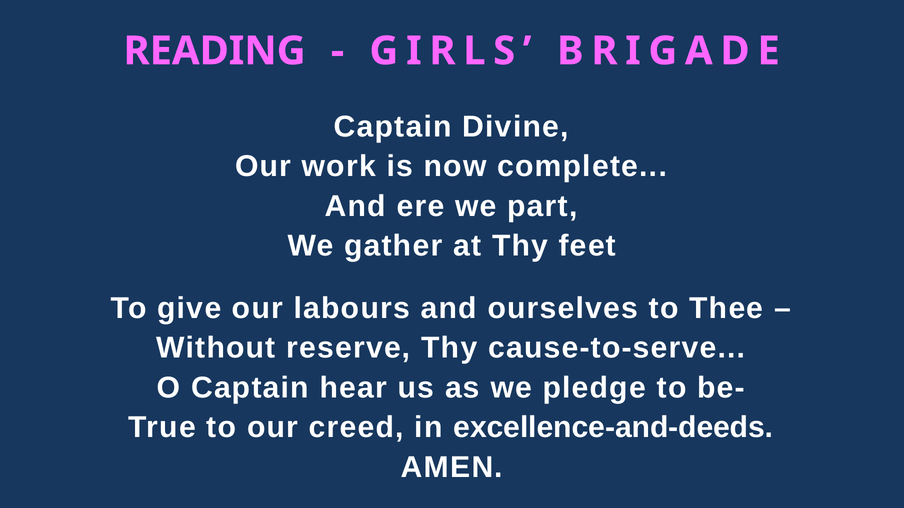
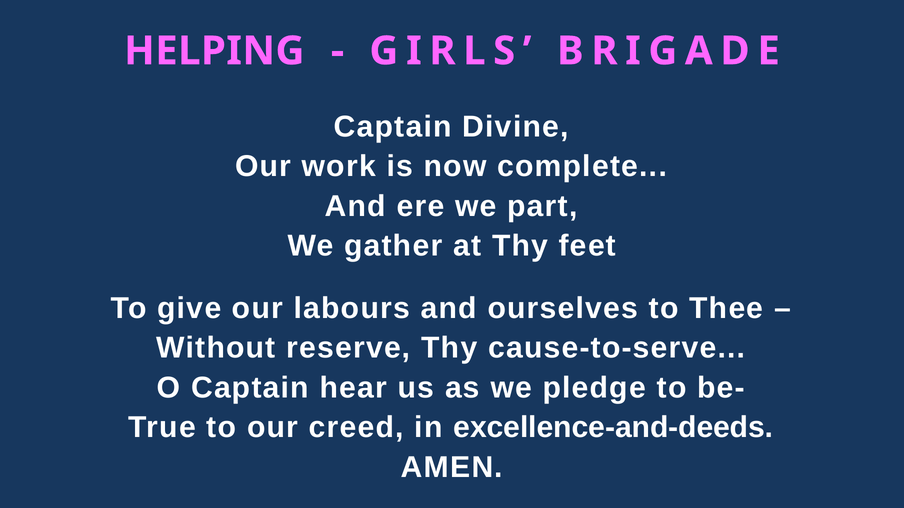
READING: READING -> HELPING
